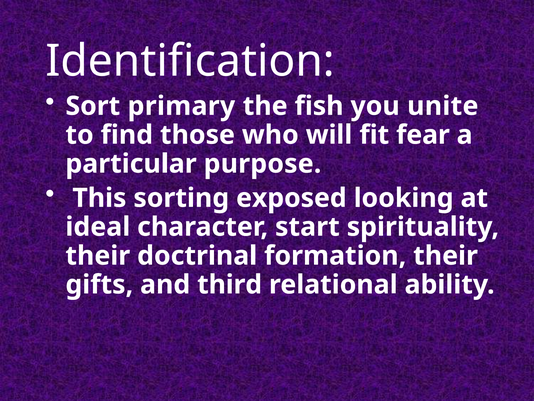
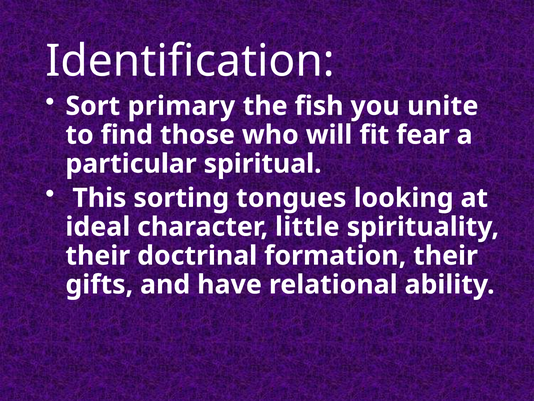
purpose: purpose -> spiritual
exposed: exposed -> tongues
start: start -> little
third: third -> have
